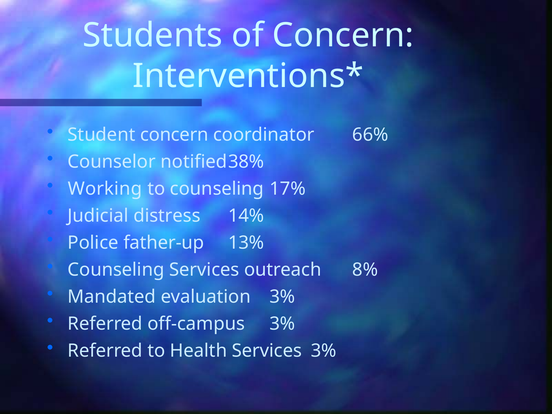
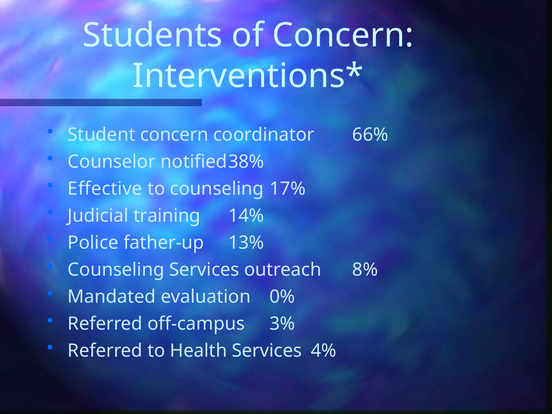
Working: Working -> Effective
distress: distress -> training
evaluation 3%: 3% -> 0%
Services 3%: 3% -> 4%
